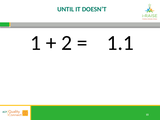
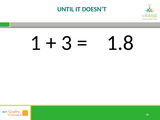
2: 2 -> 3
1.1: 1.1 -> 1.8
